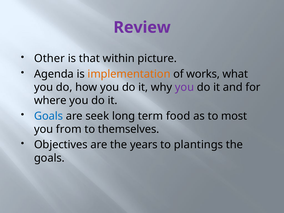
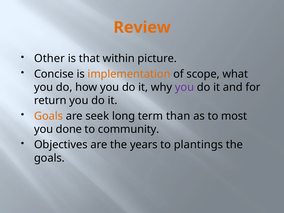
Review colour: purple -> orange
Agenda: Agenda -> Concise
works: works -> scope
where: where -> return
Goals at (49, 116) colour: blue -> orange
food: food -> than
from: from -> done
themselves: themselves -> community
